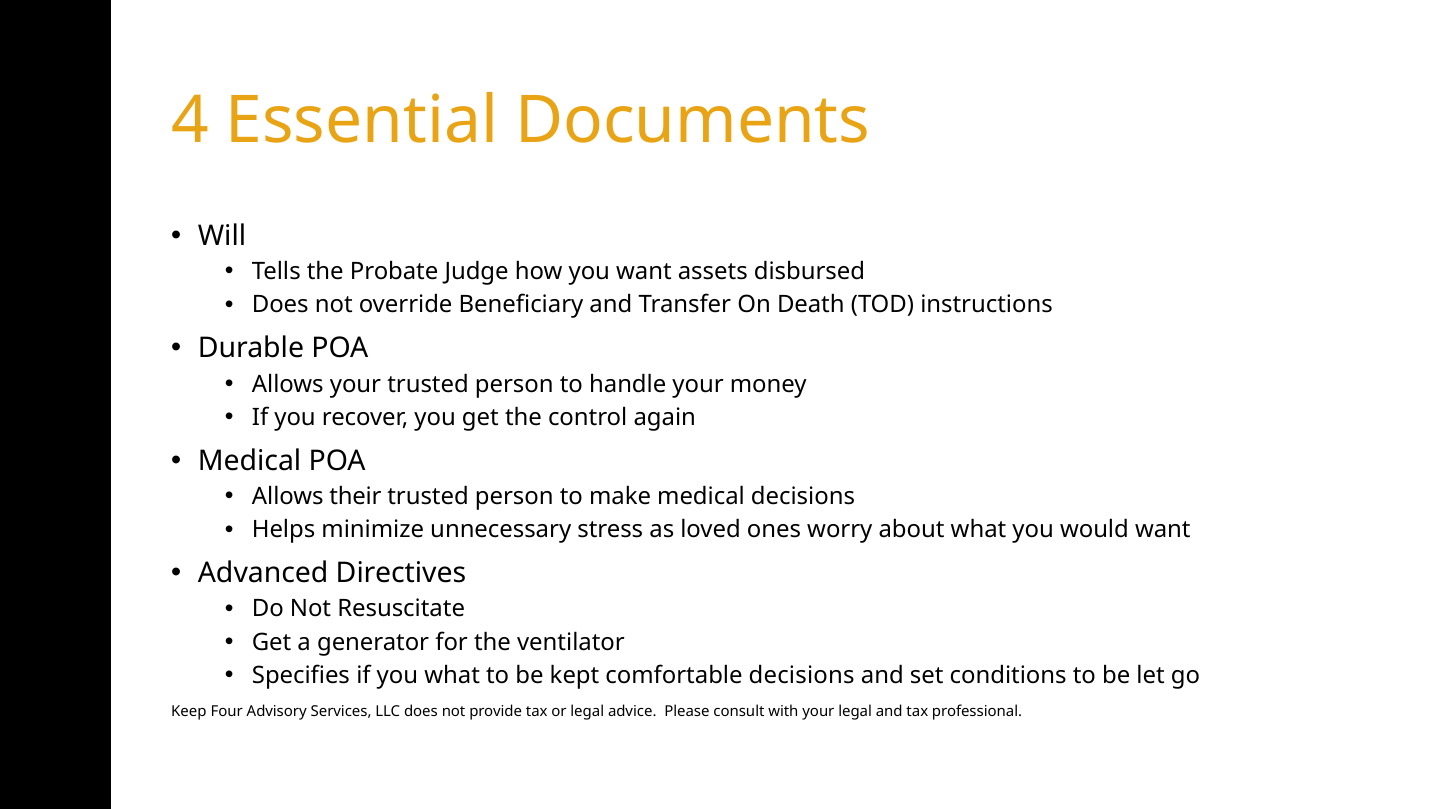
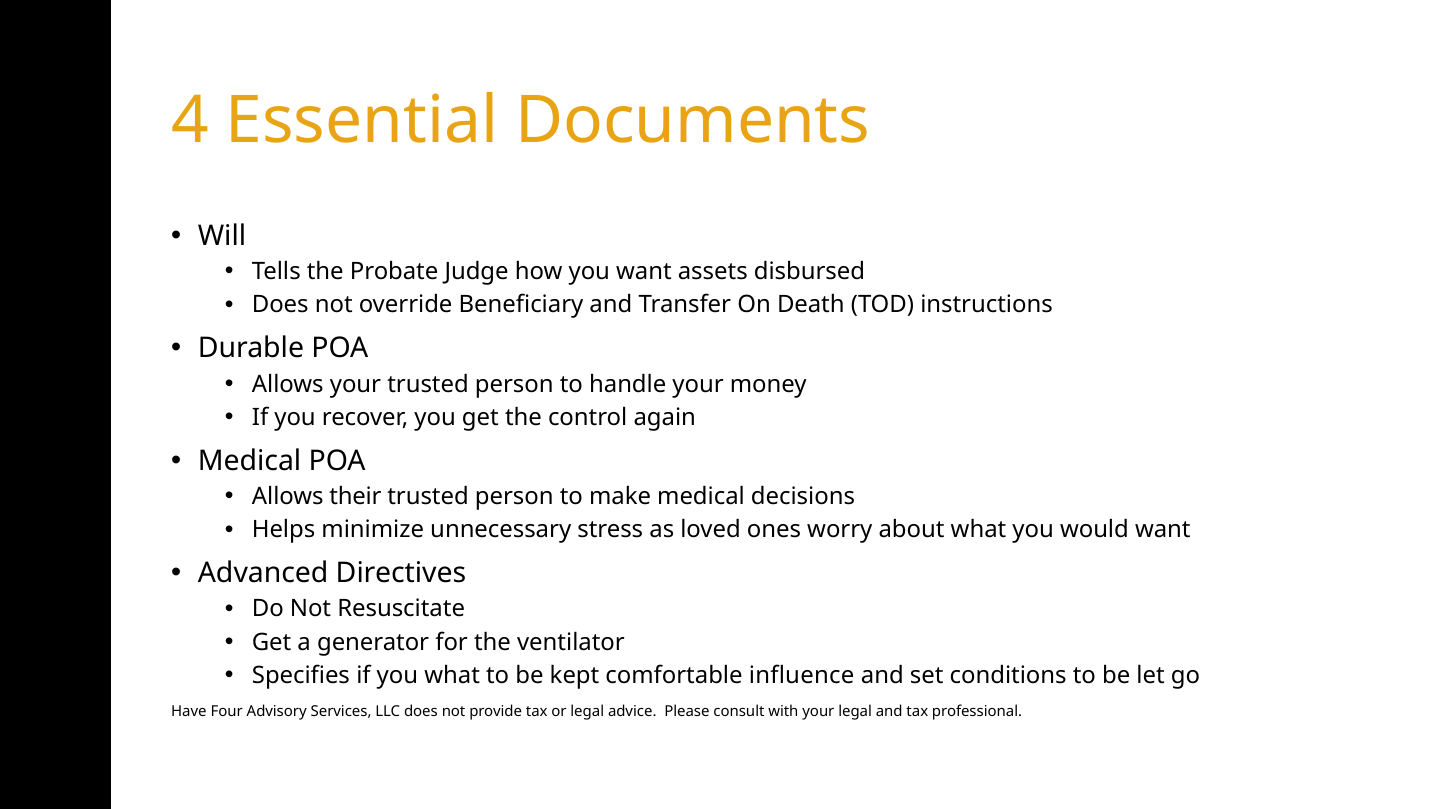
comfortable decisions: decisions -> influence
Keep: Keep -> Have
